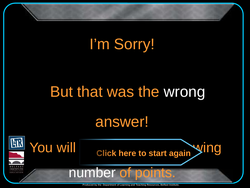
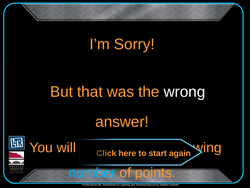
number colour: white -> light blue
